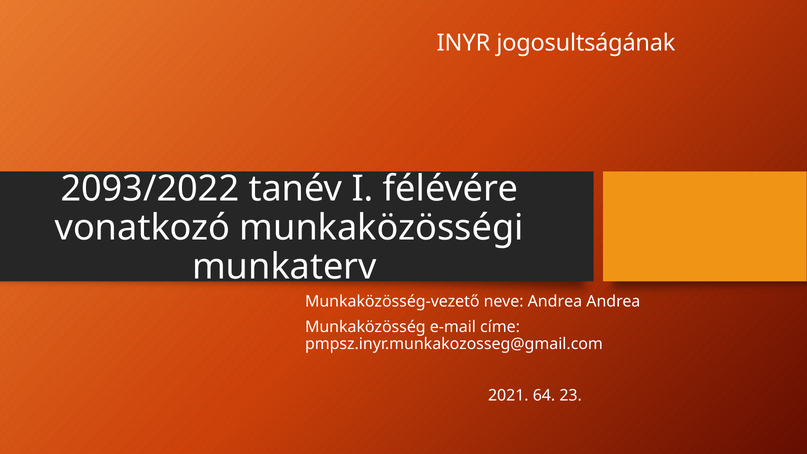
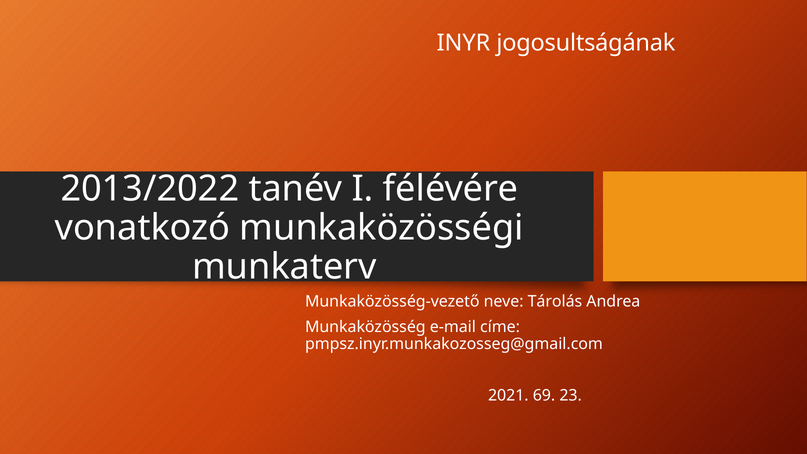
2093/2022: 2093/2022 -> 2013/2022
neve Andrea: Andrea -> Tárolás
64: 64 -> 69
